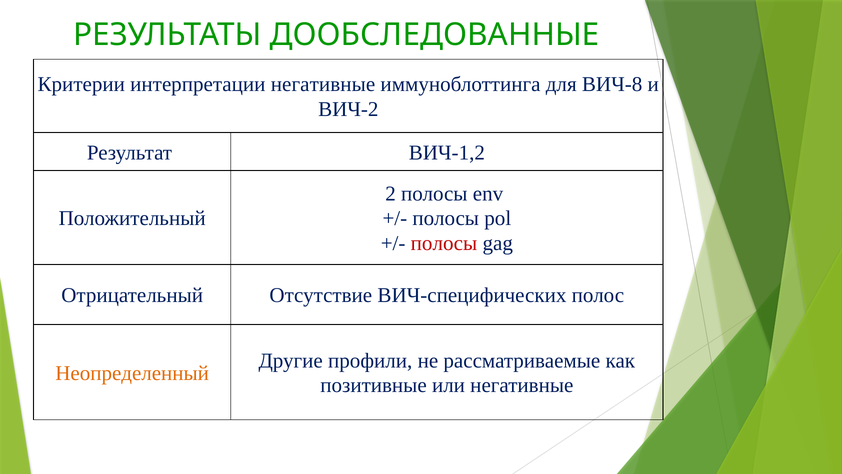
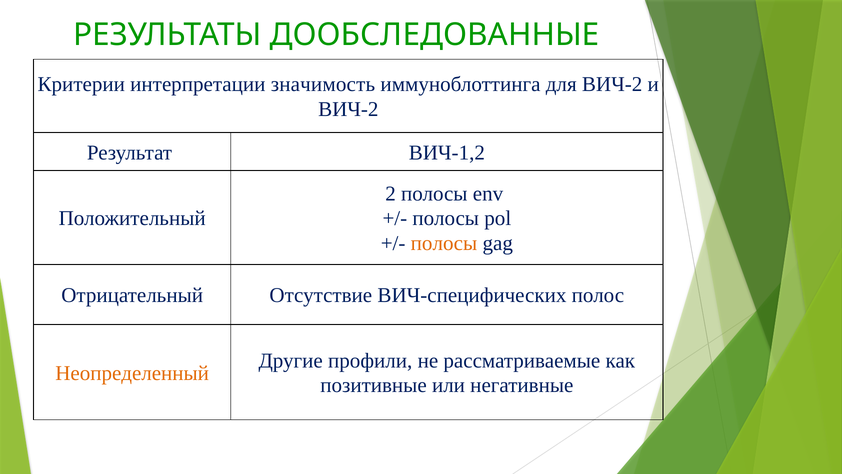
интерпретации негативные: негативные -> значимость
для ВИЧ-8: ВИЧ-8 -> ВИЧ-2
полосы at (444, 243) colour: red -> orange
